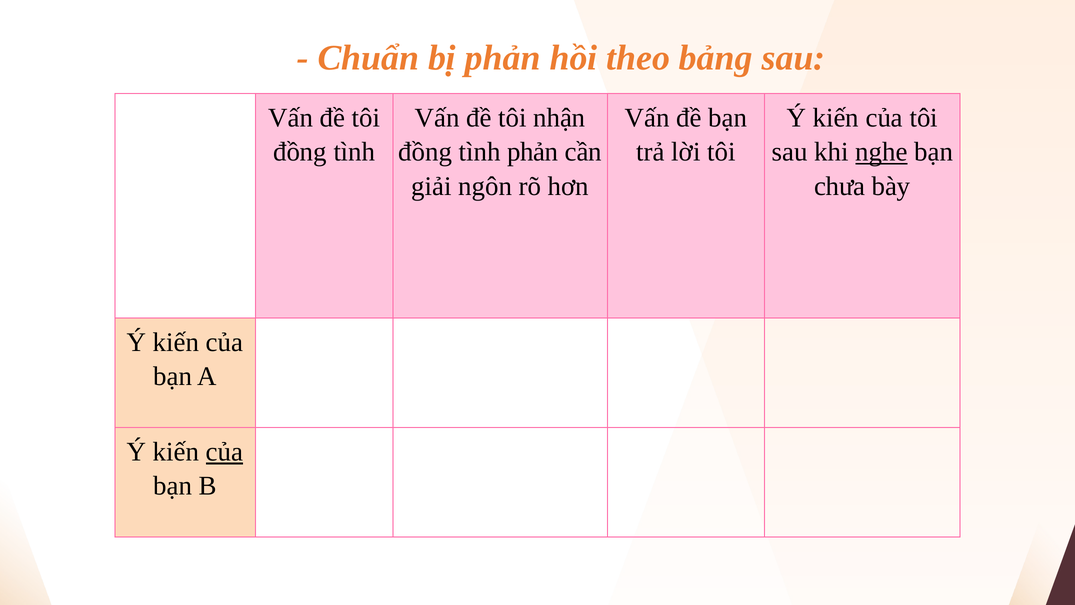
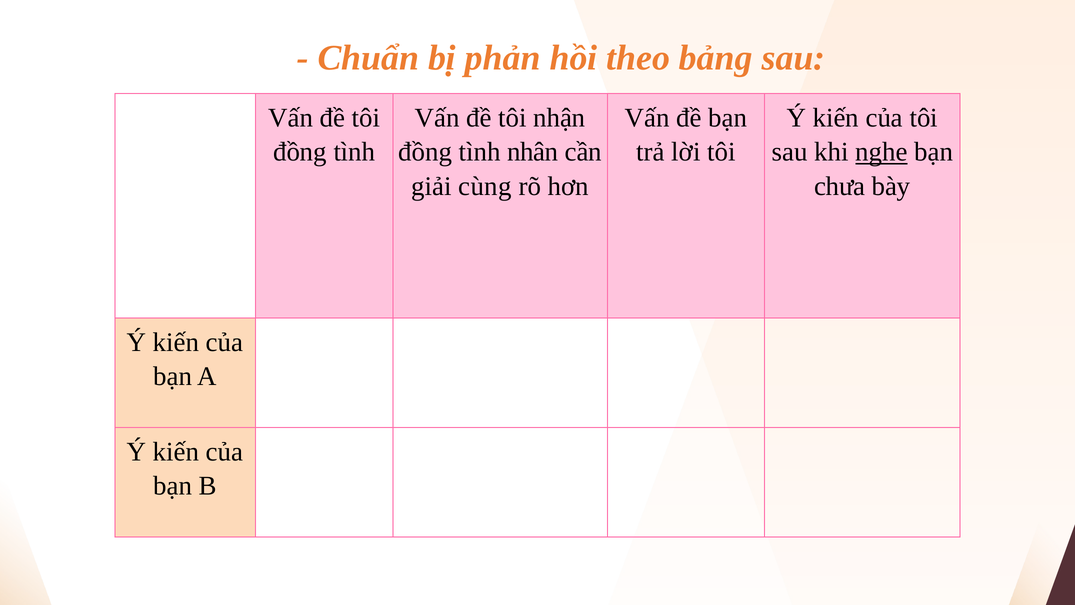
tình phản: phản -> nhân
ngôn: ngôn -> cùng
của at (225, 452) underline: present -> none
